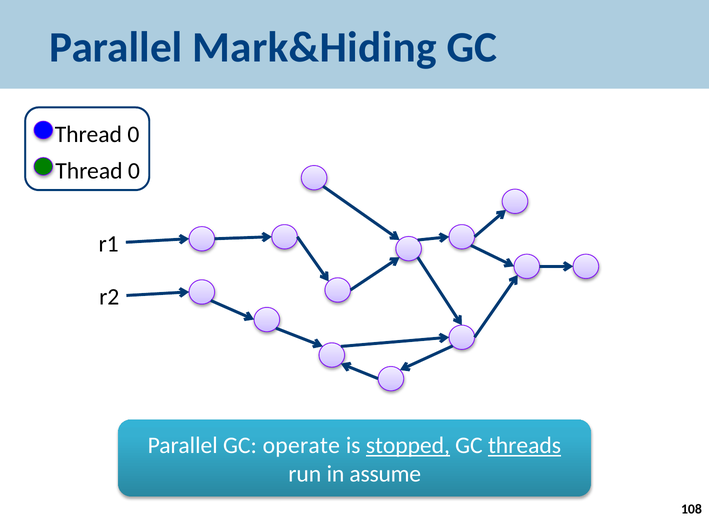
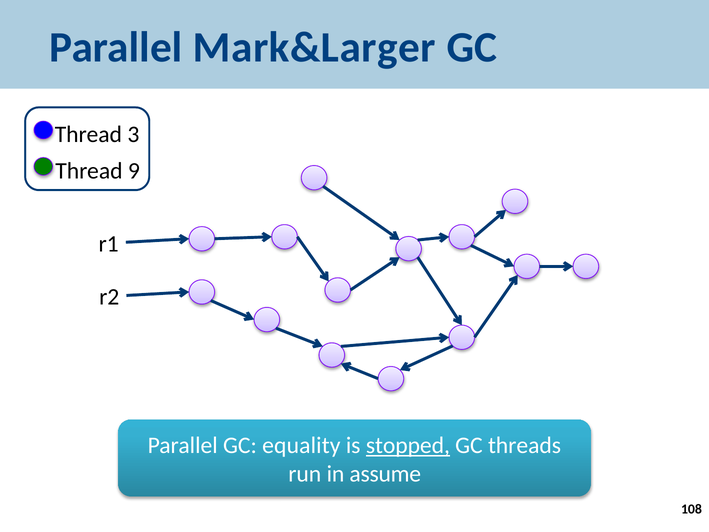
Mark&Hiding: Mark&Hiding -> Mark&Larger
0 at (133, 134): 0 -> 3
0 at (134, 171): 0 -> 9
operate: operate -> equality
threads underline: present -> none
